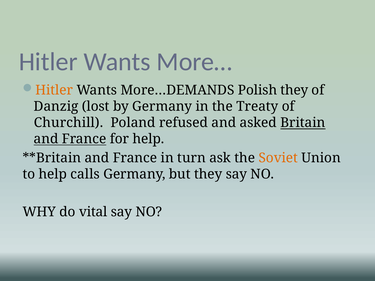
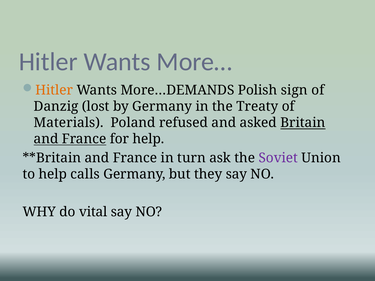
Polish they: they -> sign
Churchill: Churchill -> Materials
Soviet colour: orange -> purple
